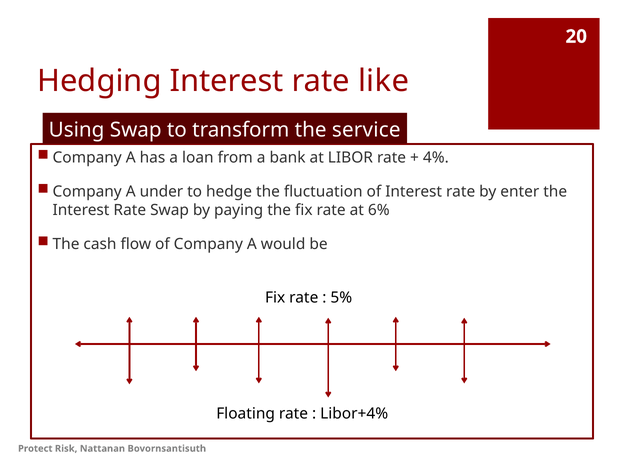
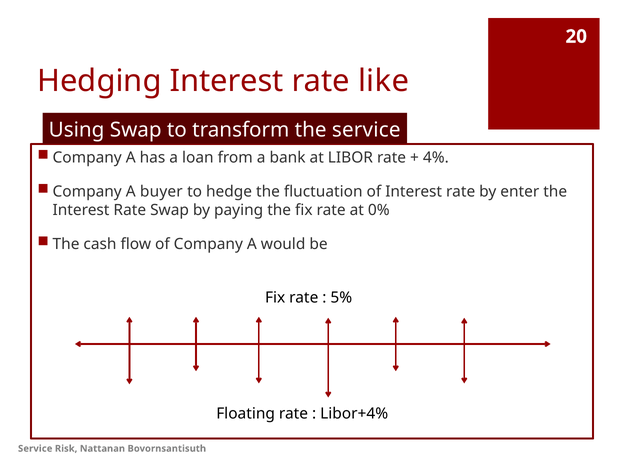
under: under -> buyer
6%: 6% -> 0%
Protect at (35, 449): Protect -> Service
